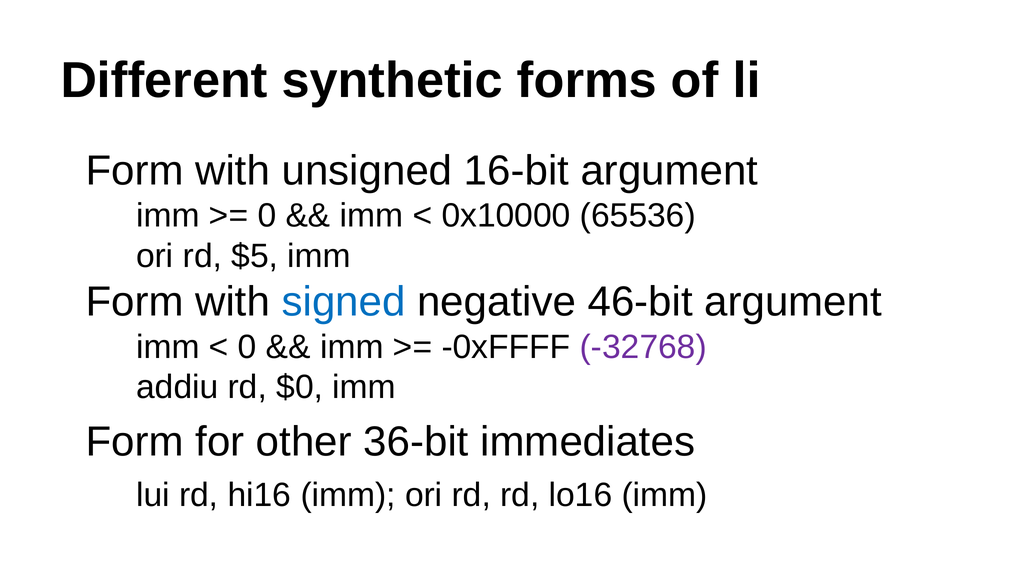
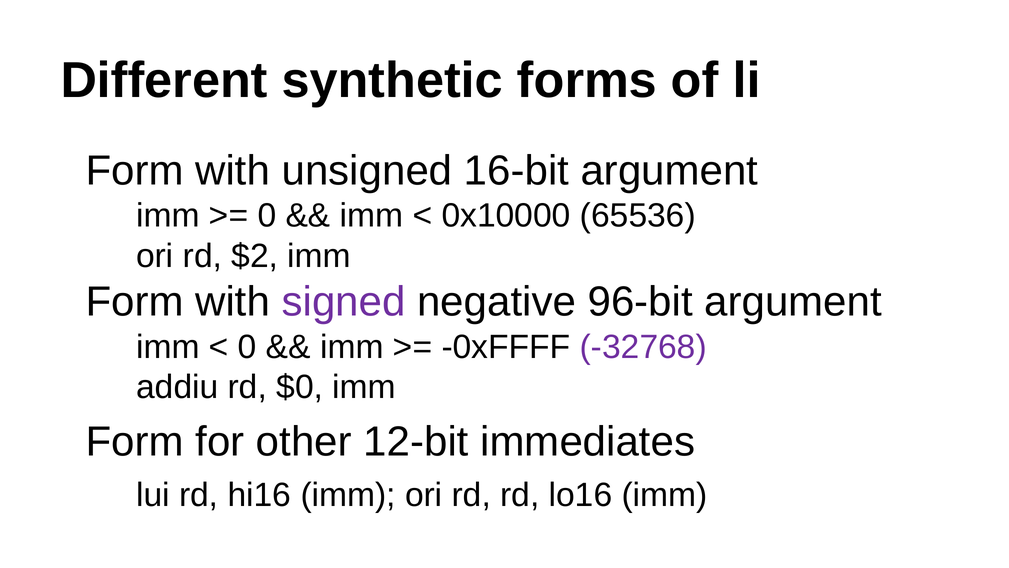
$5: $5 -> $2
signed colour: blue -> purple
46-bit: 46-bit -> 96-bit
36-bit: 36-bit -> 12-bit
